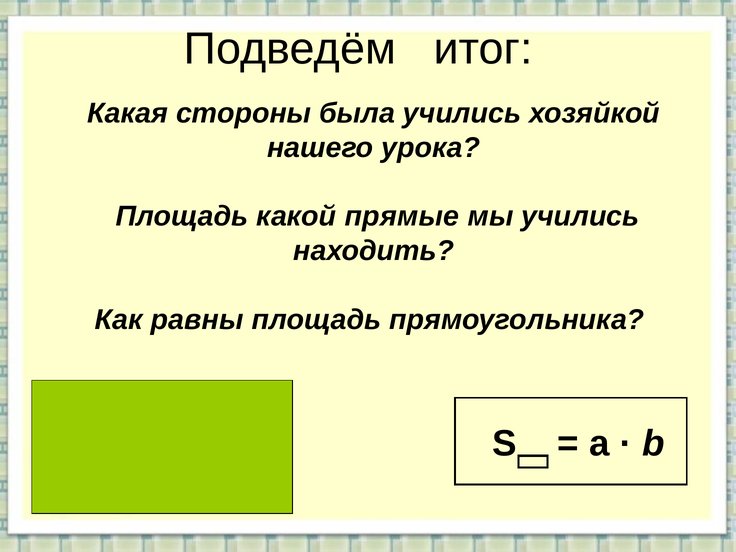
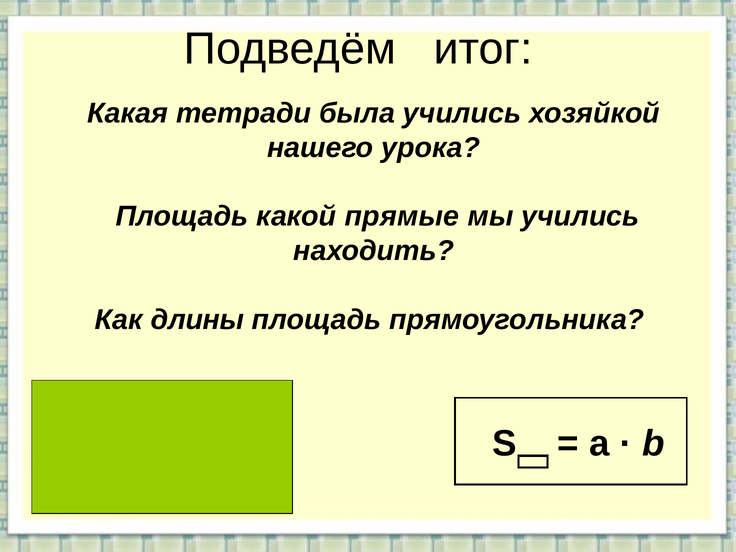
стороны: стороны -> тетради
равны: равны -> длины
